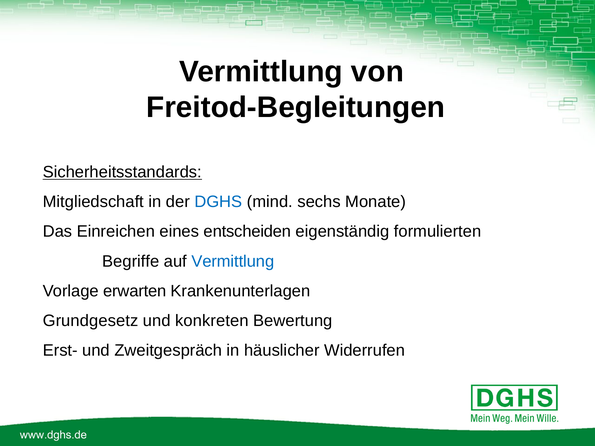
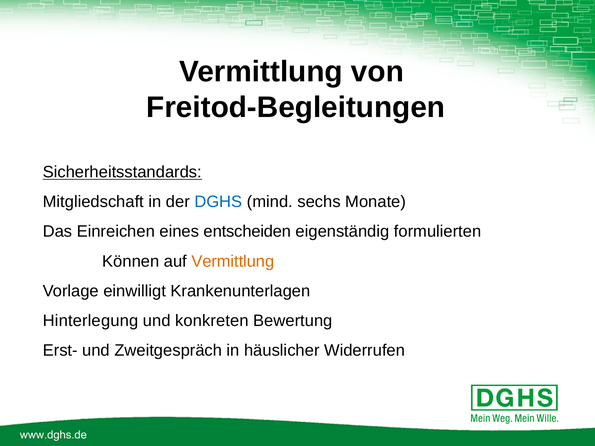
Begriffe: Begriffe -> Können
Vermittlung at (233, 261) colour: blue -> orange
erwarten: erwarten -> einwilligt
Grundgesetz: Grundgesetz -> Hinterlegung
